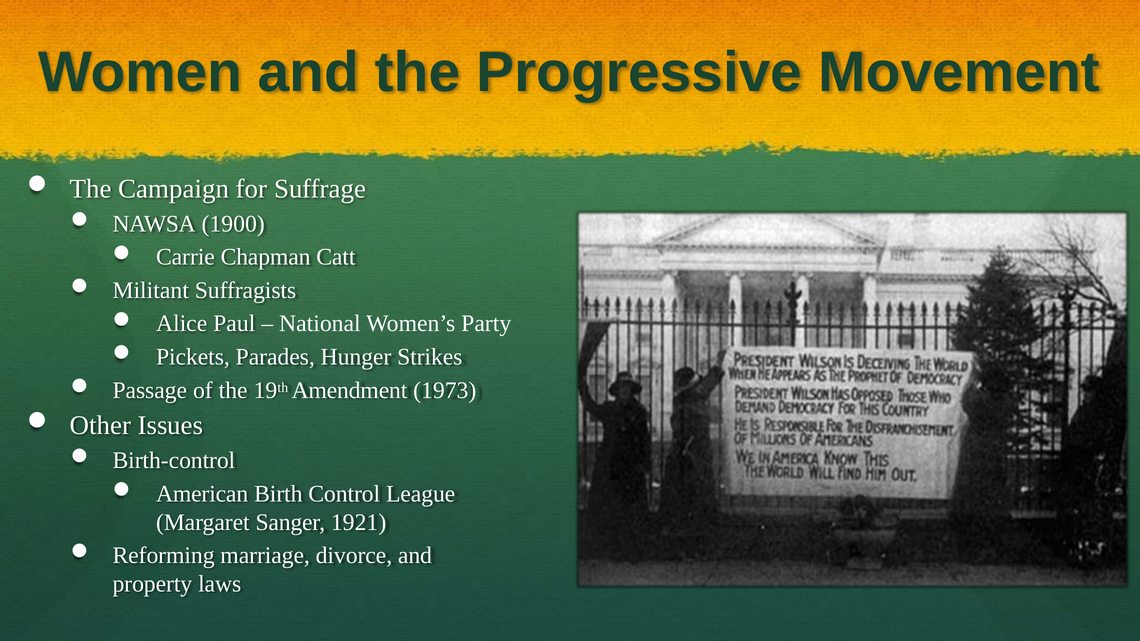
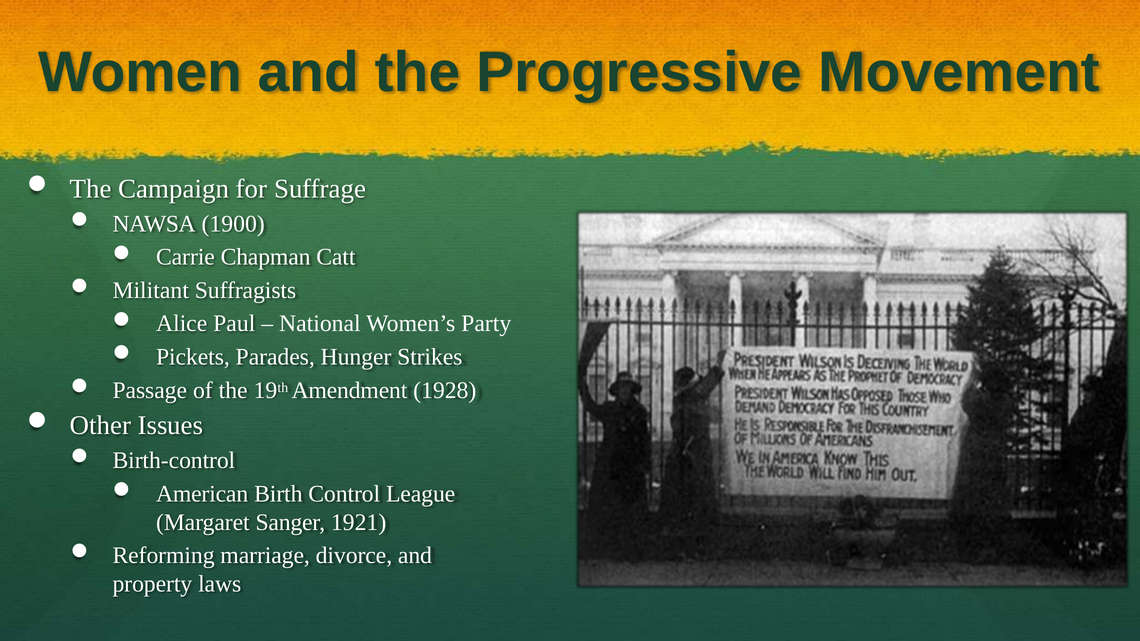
1973: 1973 -> 1928
